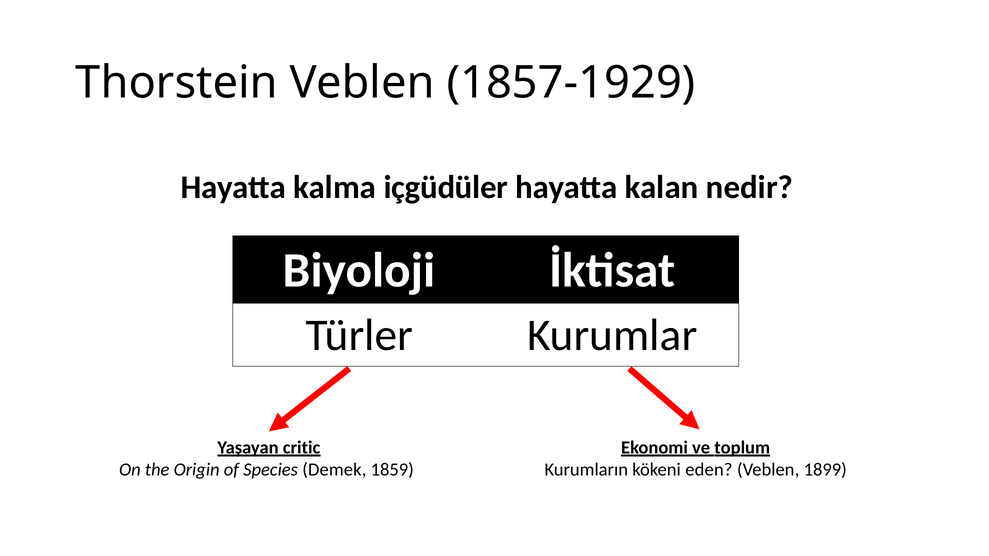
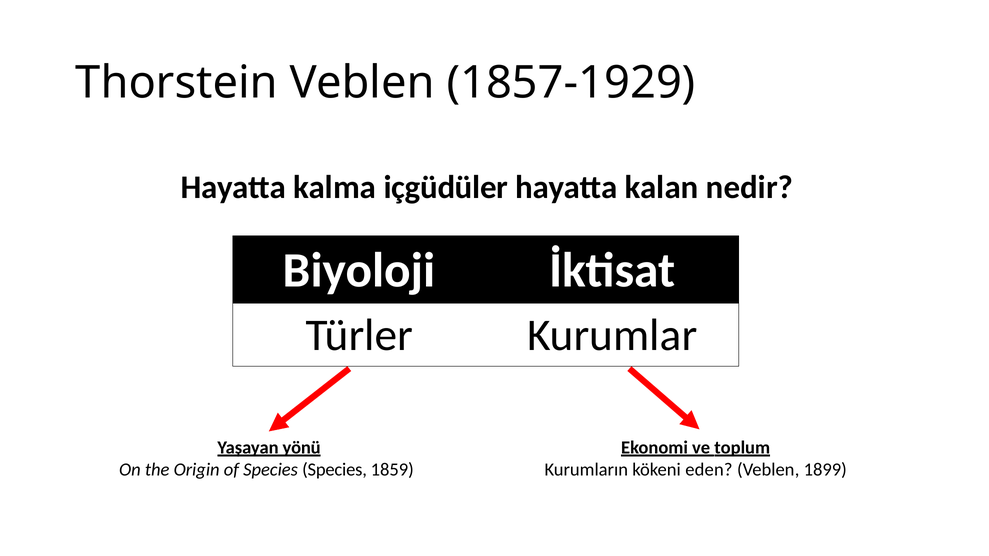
critic: critic -> yönü
Species Demek: Demek -> Species
